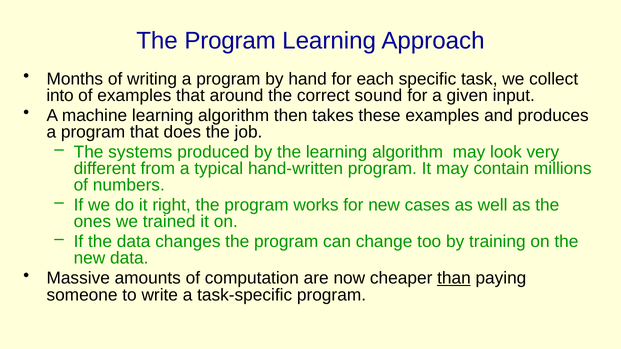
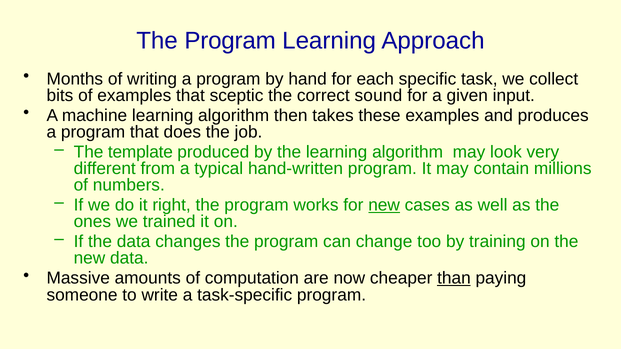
into: into -> bits
around: around -> sceptic
systems: systems -> template
new at (384, 205) underline: none -> present
